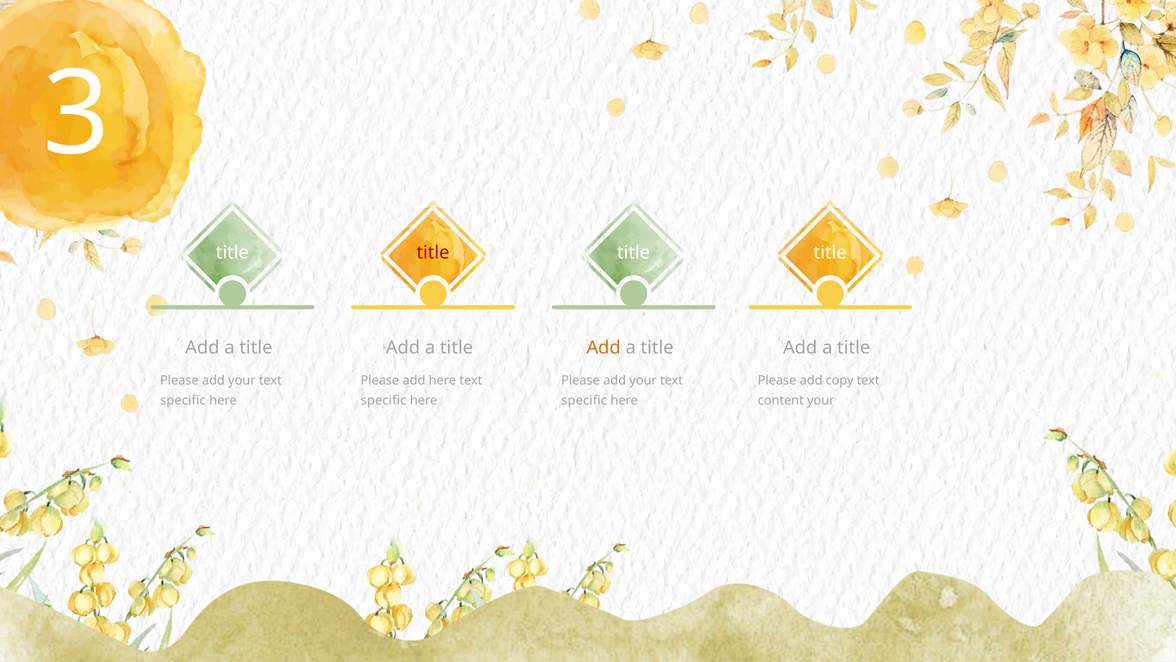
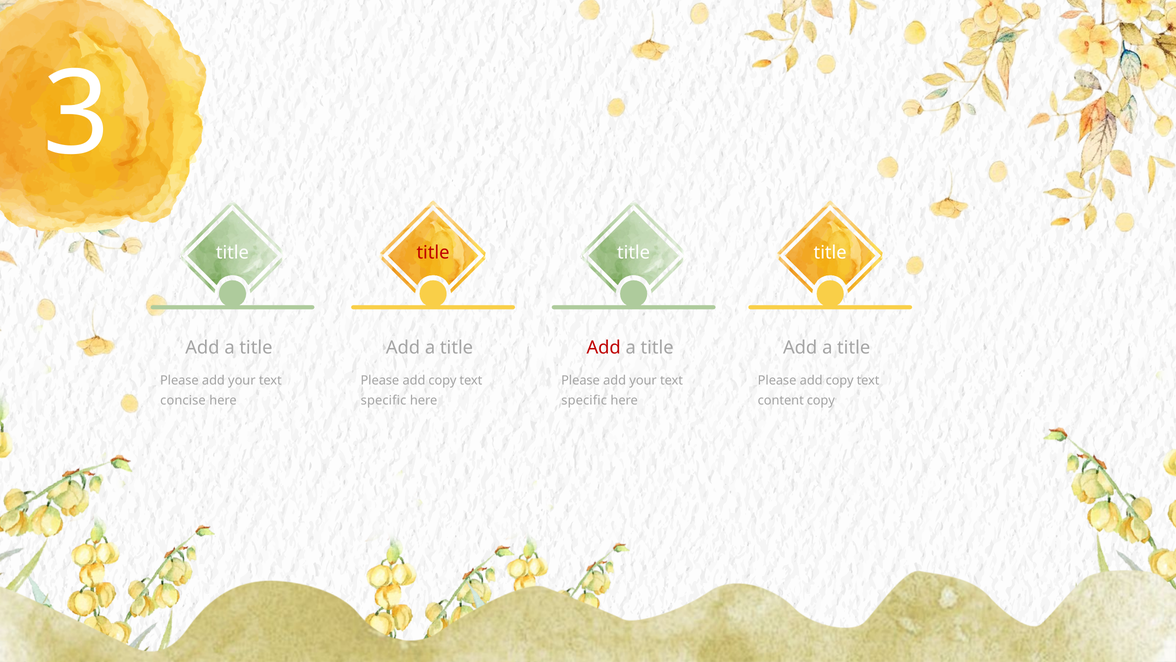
Add at (604, 347) colour: orange -> red
here at (442, 380): here -> copy
specific at (183, 400): specific -> concise
content your: your -> copy
